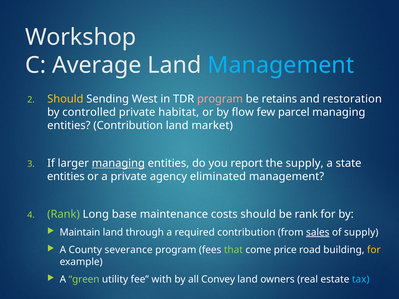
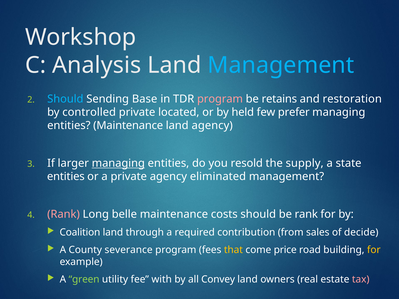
Average: Average -> Analysis
Should at (65, 99) colour: yellow -> light blue
West: West -> Base
habitat: habitat -> located
flow: flow -> held
parcel: parcel -> prefer
entities Contribution: Contribution -> Maintenance
land market: market -> agency
report: report -> resold
Rank at (64, 214) colour: light green -> pink
base: base -> belle
Maintain: Maintain -> Coalition
sales underline: present -> none
of supply: supply -> decide
that colour: light green -> yellow
tax colour: light blue -> pink
